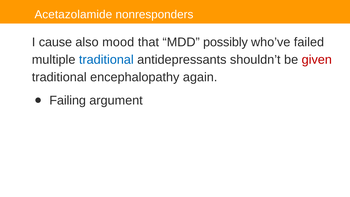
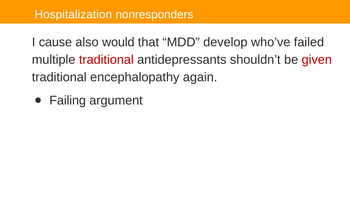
Acetazolamide: Acetazolamide -> Hospitalization
mood: mood -> would
possibly: possibly -> develop
traditional at (106, 60) colour: blue -> red
